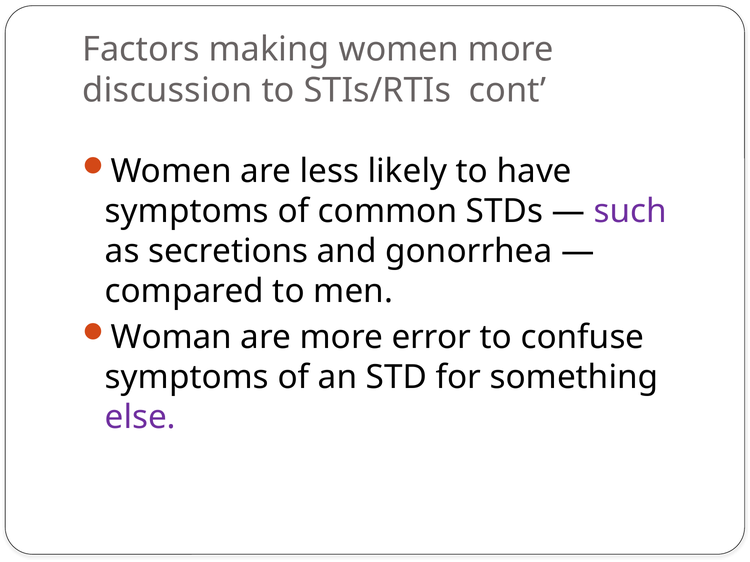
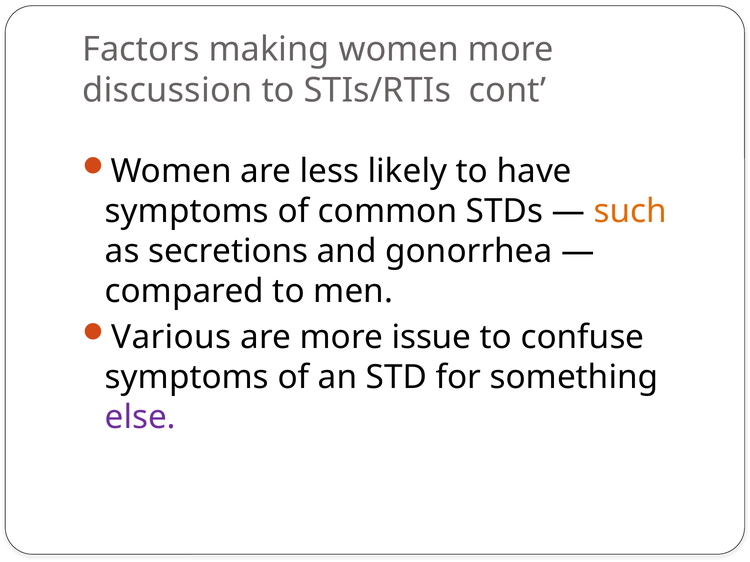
such colour: purple -> orange
Woman: Woman -> Various
error: error -> issue
